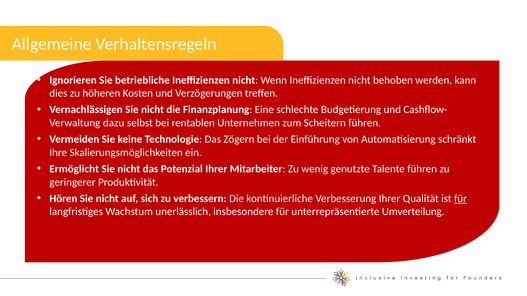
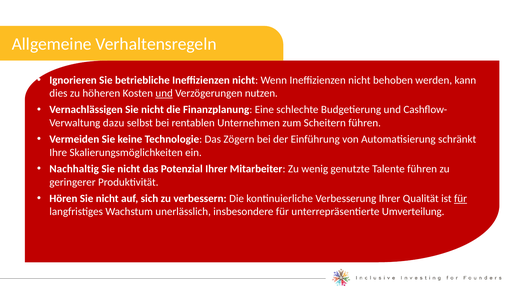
und at (164, 93) underline: none -> present
treffen: treffen -> nutzen
Ermöglicht: Ermöglicht -> Nachhaltig
